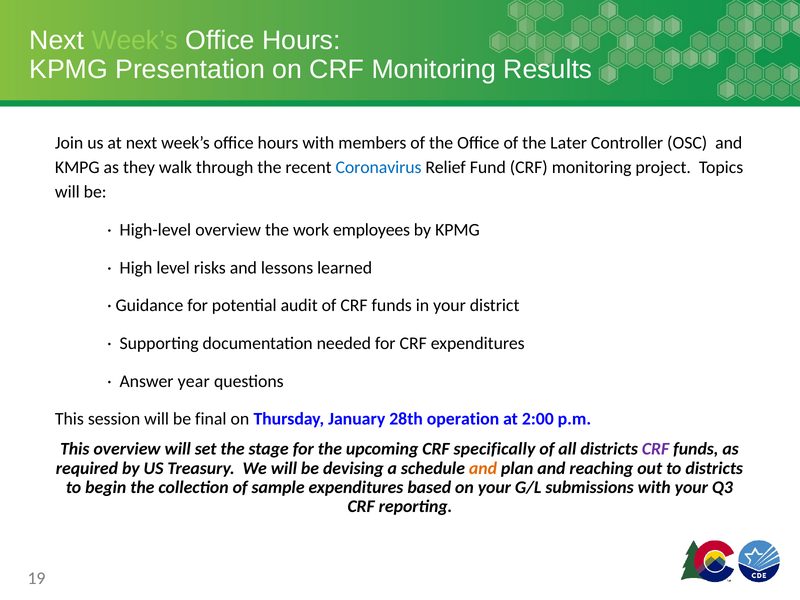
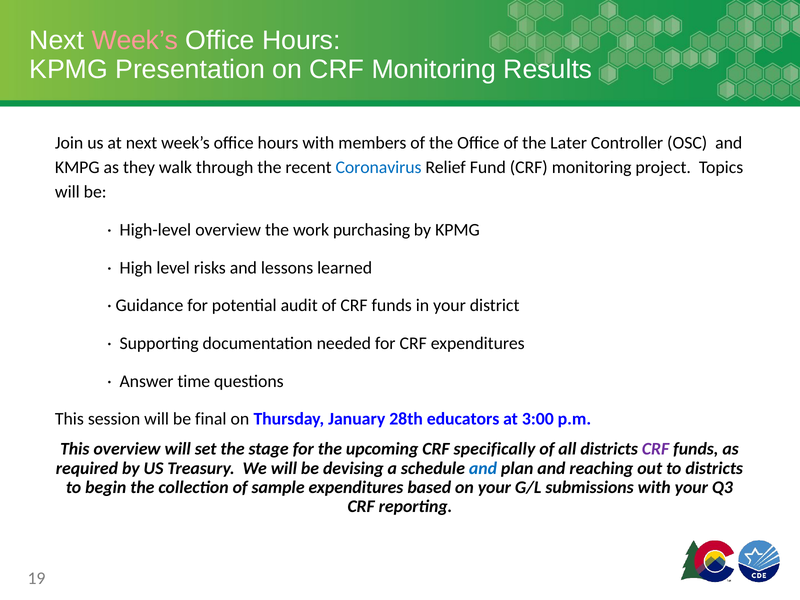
Week’s at (135, 41) colour: light green -> pink
employees: employees -> purchasing
year: year -> time
operation: operation -> educators
2:00: 2:00 -> 3:00
and at (483, 468) colour: orange -> blue
